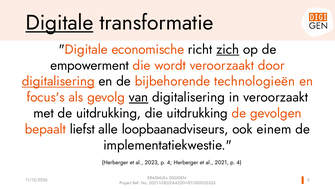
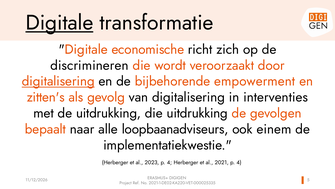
zich underline: present -> none
empowerment: empowerment -> discrimineren
technologieën: technologieën -> empowerment
focus's: focus's -> zitten's
van underline: present -> none
in veroorzaakt: veroorzaakt -> interventies
liefst: liefst -> naar
